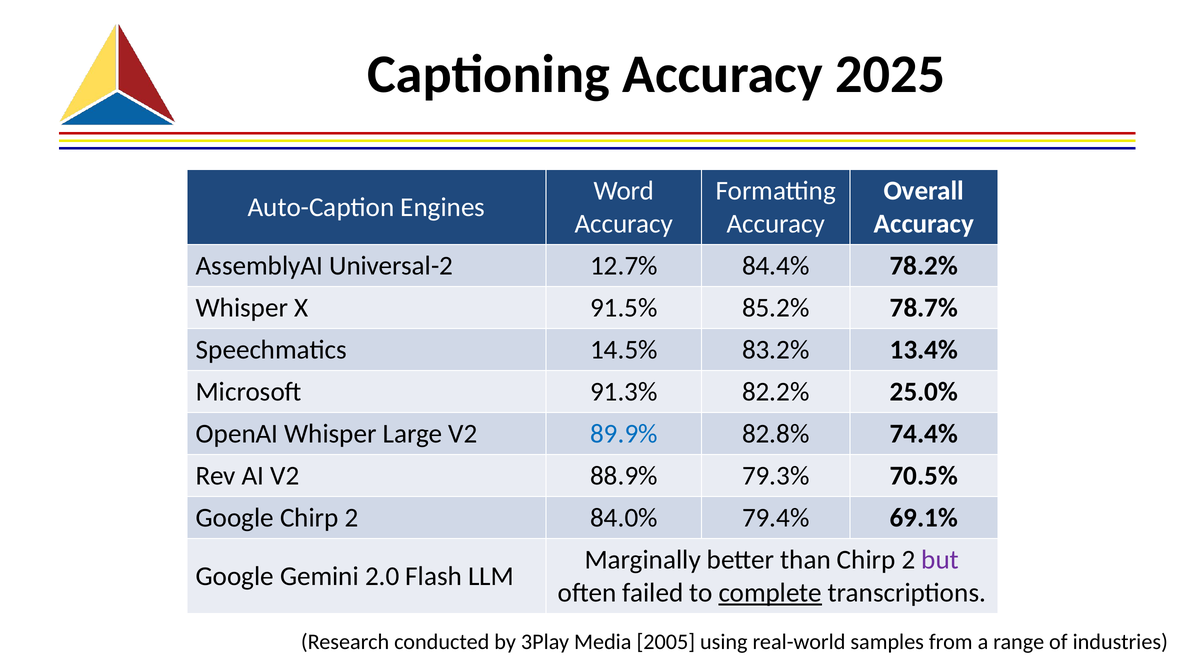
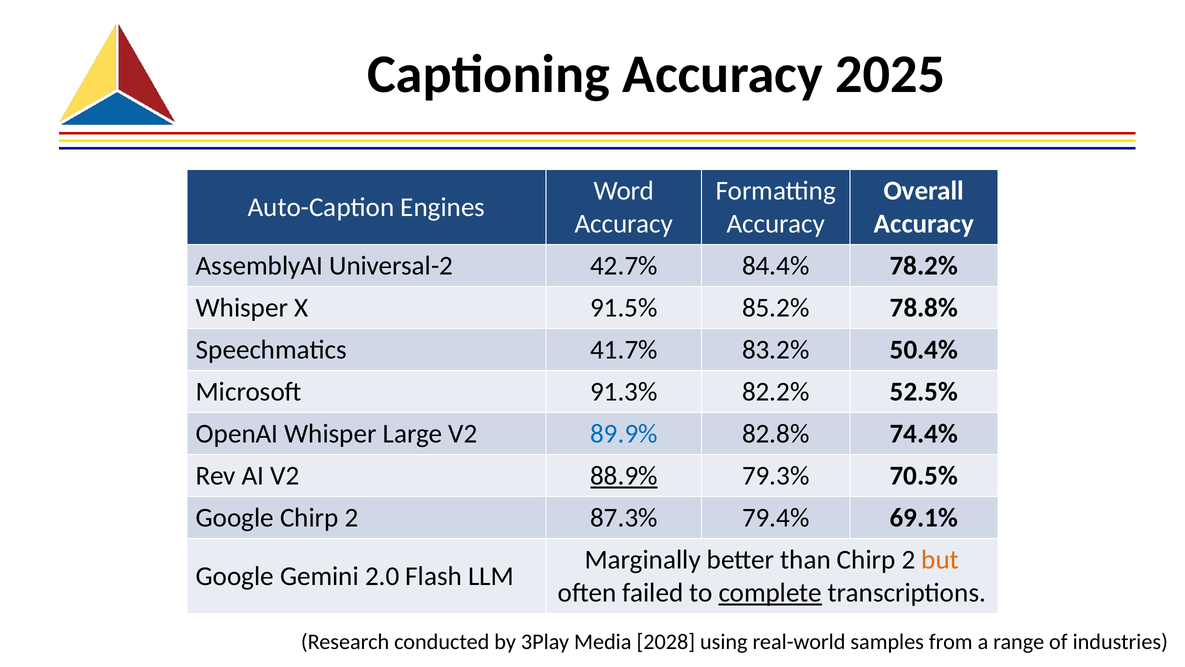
12.7%: 12.7% -> 42.7%
78.7%: 78.7% -> 78.8%
14.5%: 14.5% -> 41.7%
13.4%: 13.4% -> 50.4%
25.0%: 25.0% -> 52.5%
88.9% underline: none -> present
84.0%: 84.0% -> 87.3%
but colour: purple -> orange
2005: 2005 -> 2028
